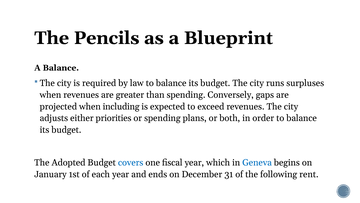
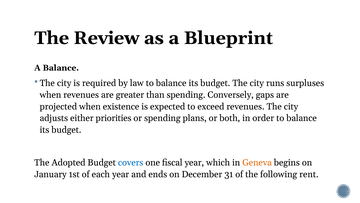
Pencils: Pencils -> Review
including: including -> existence
Geneva colour: blue -> orange
